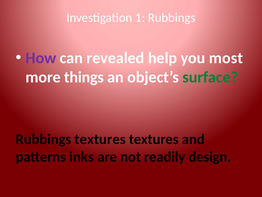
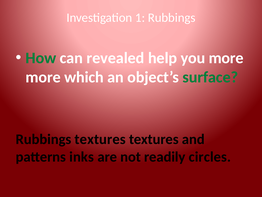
How colour: purple -> green
you most: most -> more
things: things -> which
design: design -> circles
